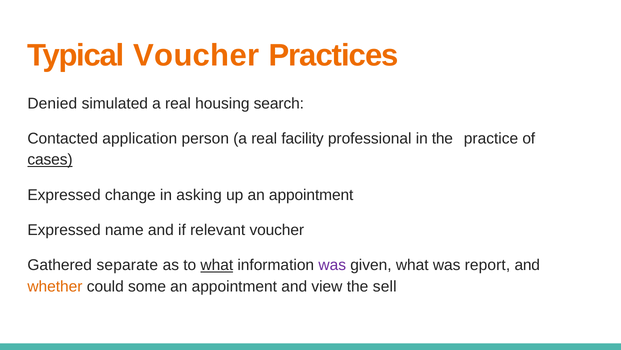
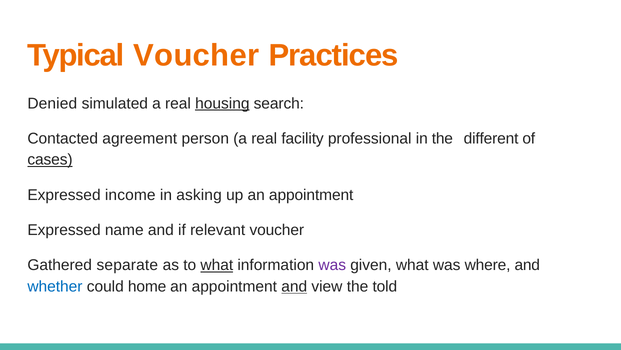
housing underline: none -> present
application: application -> agreement
practice: practice -> different
change: change -> income
report: report -> where
whether colour: orange -> blue
some: some -> home
and at (294, 286) underline: none -> present
sell: sell -> told
